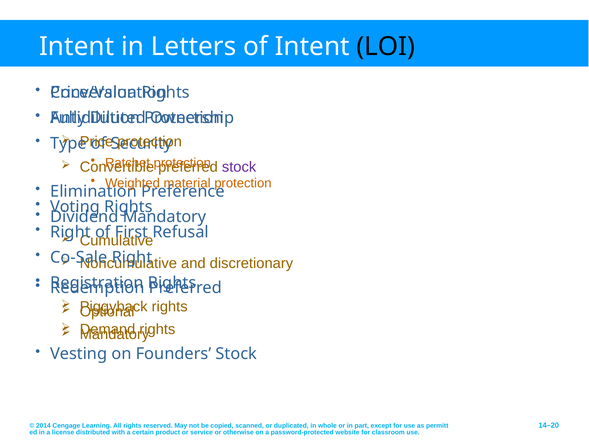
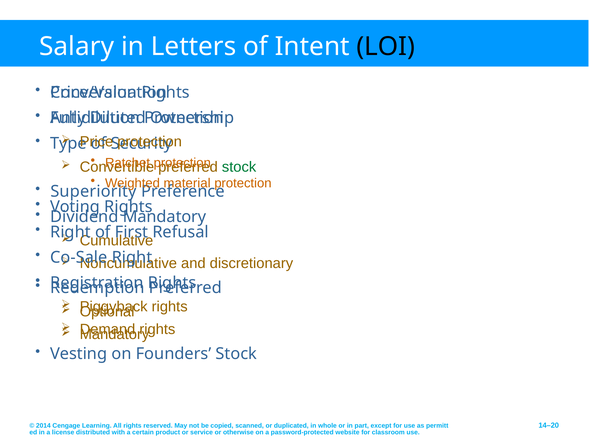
Intent at (77, 47): Intent -> Salary
stock at (239, 167) colour: purple -> green
Elimination: Elimination -> Superiority
